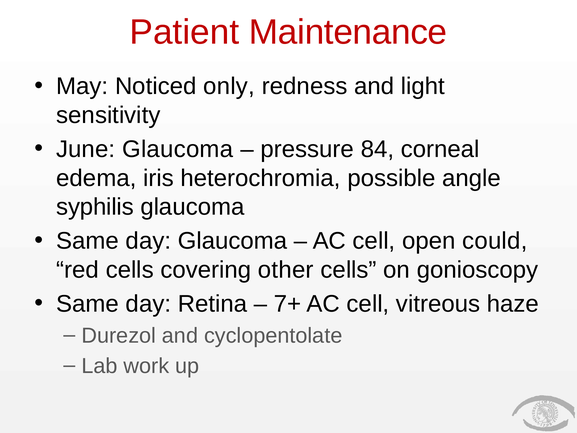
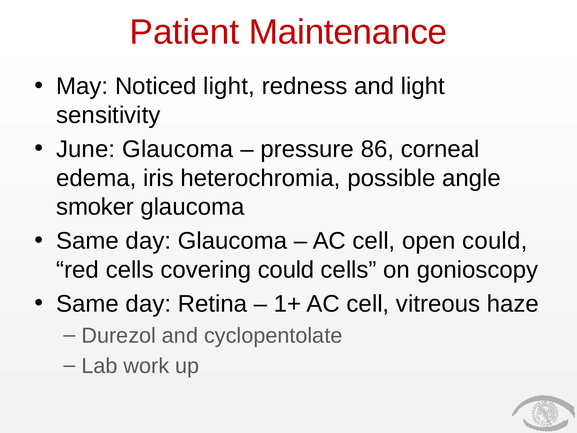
Noticed only: only -> light
84: 84 -> 86
syphilis: syphilis -> smoker
covering other: other -> could
7+: 7+ -> 1+
